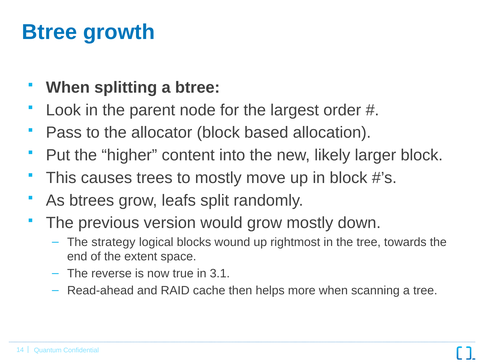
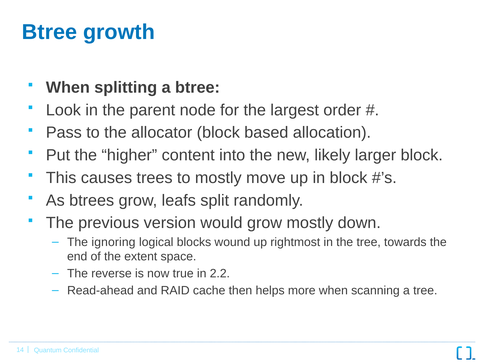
strategy: strategy -> ignoring
3.1: 3.1 -> 2.2
